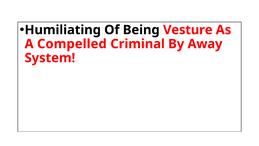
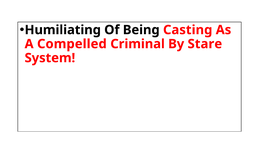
Vesture: Vesture -> Casting
Away: Away -> Stare
